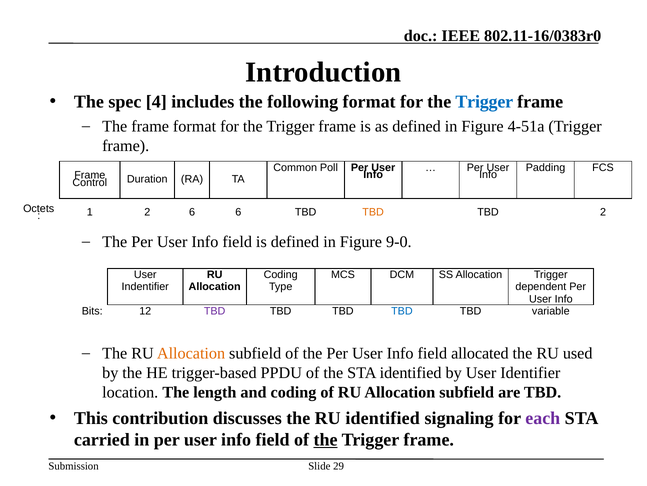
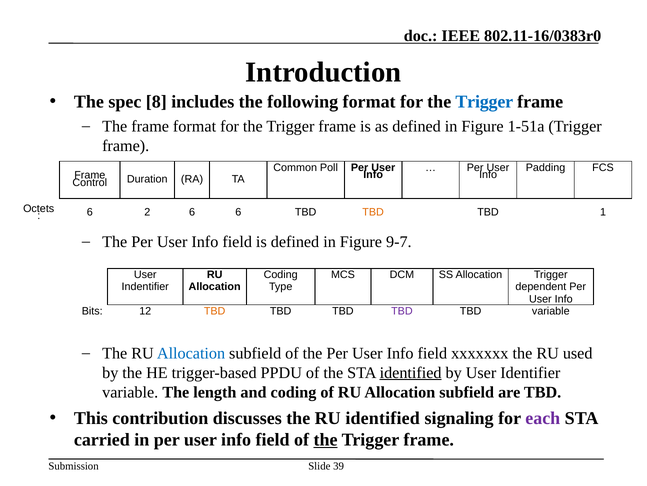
4: 4 -> 8
4-51a: 4-51a -> 1-51a
1 at (90, 212): 1 -> 6
TBD 2: 2 -> 1
9‑0: 9‑0 -> 9‑7
TBD at (215, 311) colour: purple -> orange
TBD at (402, 311) colour: blue -> purple
Allocation at (191, 353) colour: orange -> blue
allocated: allocated -> xxxxxxx
identified at (411, 372) underline: none -> present
location at (130, 392): location -> variable
29: 29 -> 39
